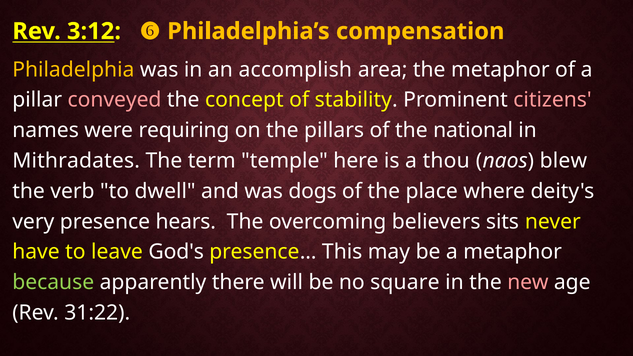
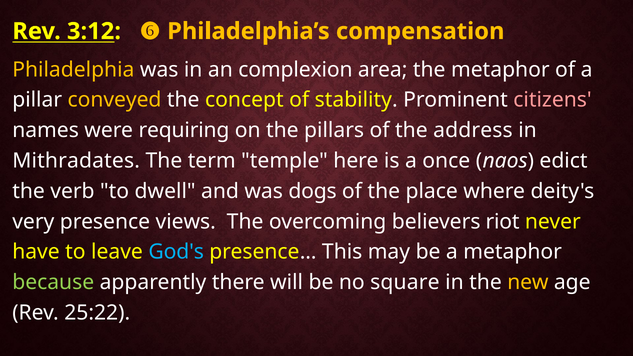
accomplish: accomplish -> complexion
conveyed colour: pink -> yellow
national: national -> address
thou: thou -> once
blew: blew -> edict
hears: hears -> views
sits: sits -> riot
God's colour: white -> light blue
new colour: pink -> yellow
31:22: 31:22 -> 25:22
